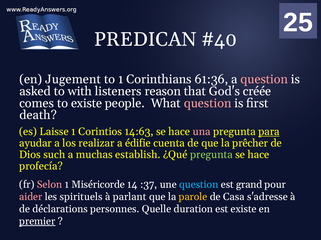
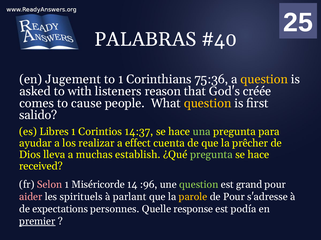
PREDICAN: PREDICAN -> PALABRAS
61:36: 61:36 -> 75:36
question at (264, 79) colour: pink -> yellow
to existe: existe -> cause
question at (208, 103) colour: pink -> yellow
death: death -> salido
Laisse: Laisse -> Libres
14:63: 14:63 -> 14:37
una colour: pink -> light green
para underline: present -> none
édifie: édifie -> effect
such: such -> lleva
profecía: profecía -> received
:37: :37 -> :96
question at (199, 185) colour: light blue -> light green
de Casa: Casa -> Pour
déclarations: déclarations -> expectations
duration: duration -> response
est existe: existe -> podía
